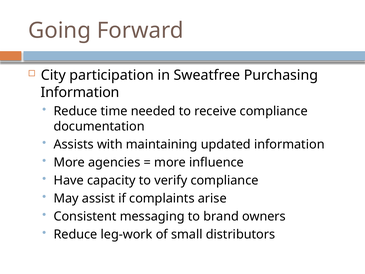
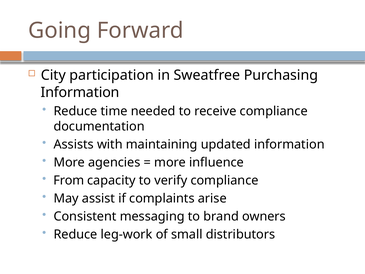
Have: Have -> From
